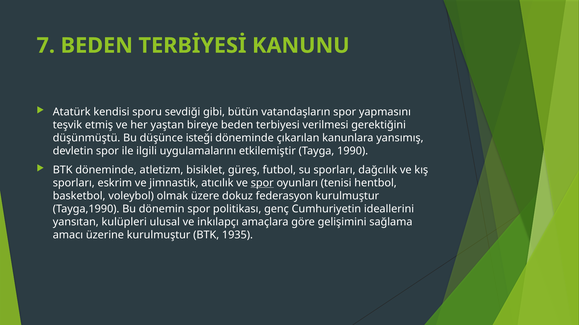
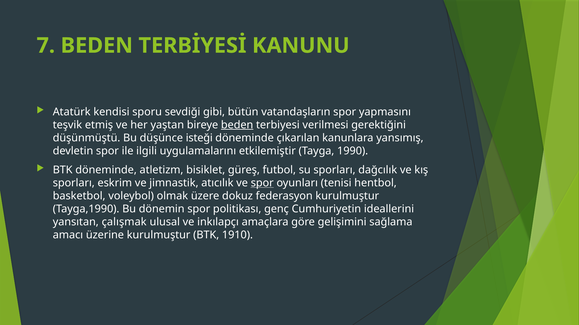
beden at (237, 125) underline: none -> present
kulüpleri: kulüpleri -> çalışmak
1935: 1935 -> 1910
